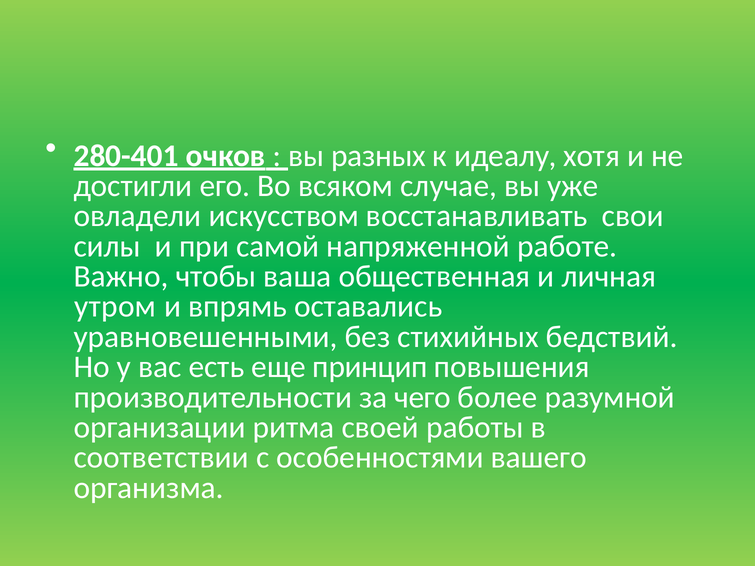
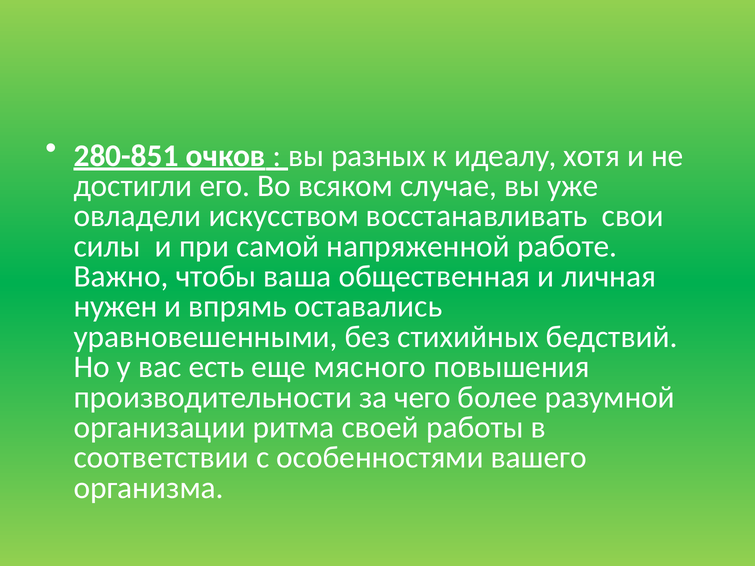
280-401: 280-401 -> 280-851
утром: утром -> нужен
принцип: принцип -> мясного
